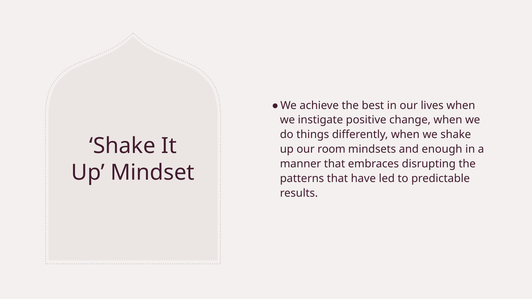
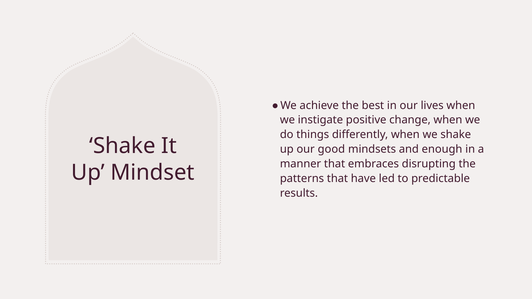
room: room -> good
